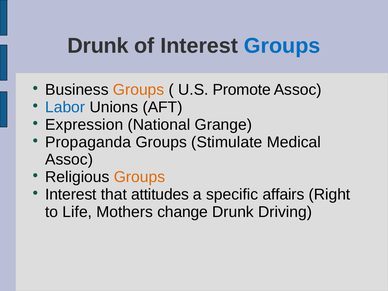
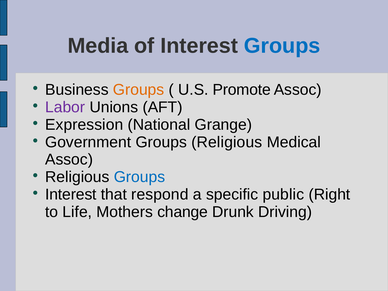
Drunk at (98, 46): Drunk -> Media
Labor colour: blue -> purple
Propaganda: Propaganda -> Government
Groups Stimulate: Stimulate -> Religious
Groups at (139, 177) colour: orange -> blue
attitudes: attitudes -> respond
affairs: affairs -> public
